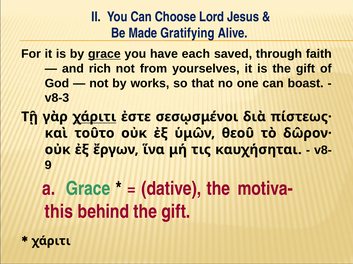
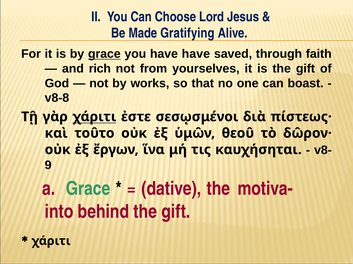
have each: each -> have
v8-3: v8-3 -> v8-8
this: this -> into
